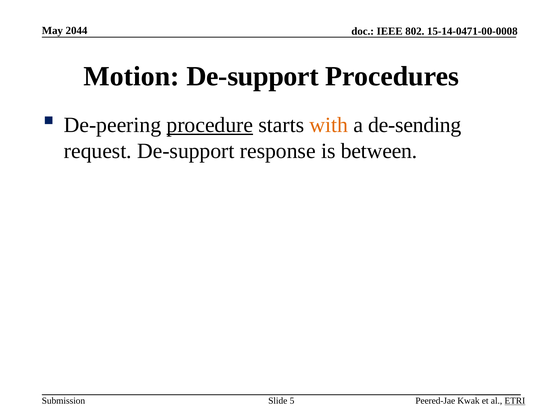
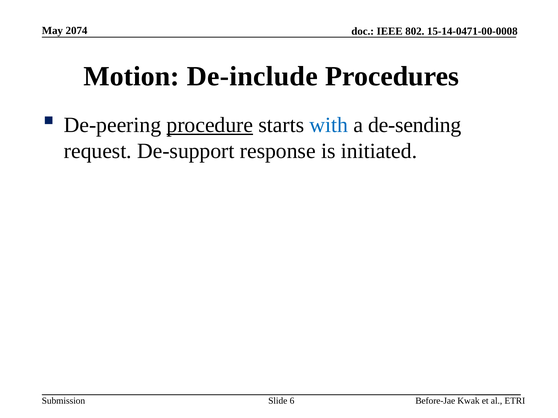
2044: 2044 -> 2074
Motion De-support: De-support -> De-include
with colour: orange -> blue
between: between -> initiated
Peered-Jae: Peered-Jae -> Before-Jae
ETRI underline: present -> none
5: 5 -> 6
